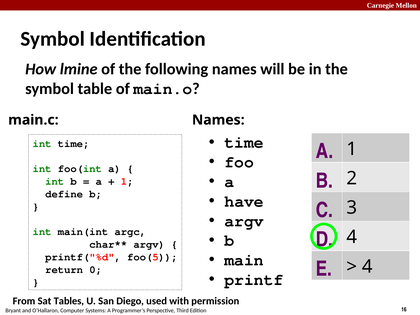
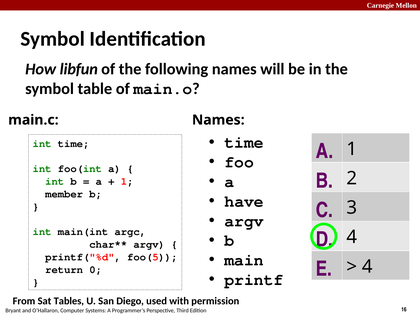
lmine: lmine -> libfun
define: define -> member
